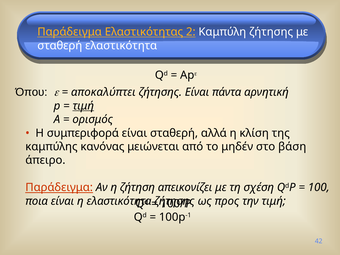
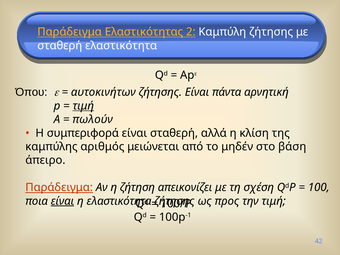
αποκαλύπτει: αποκαλύπτει -> αυτοκινήτων
ορισμός: ορισμός -> πωλούν
κανόνας: κανόνας -> αριθμός
είναι at (62, 201) underline: none -> present
